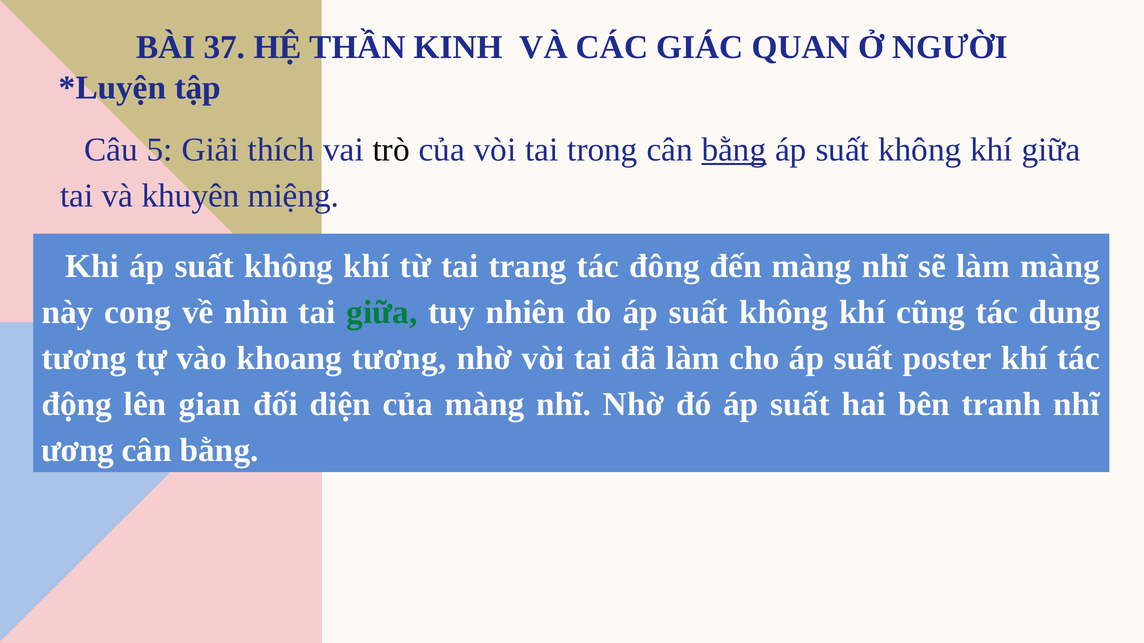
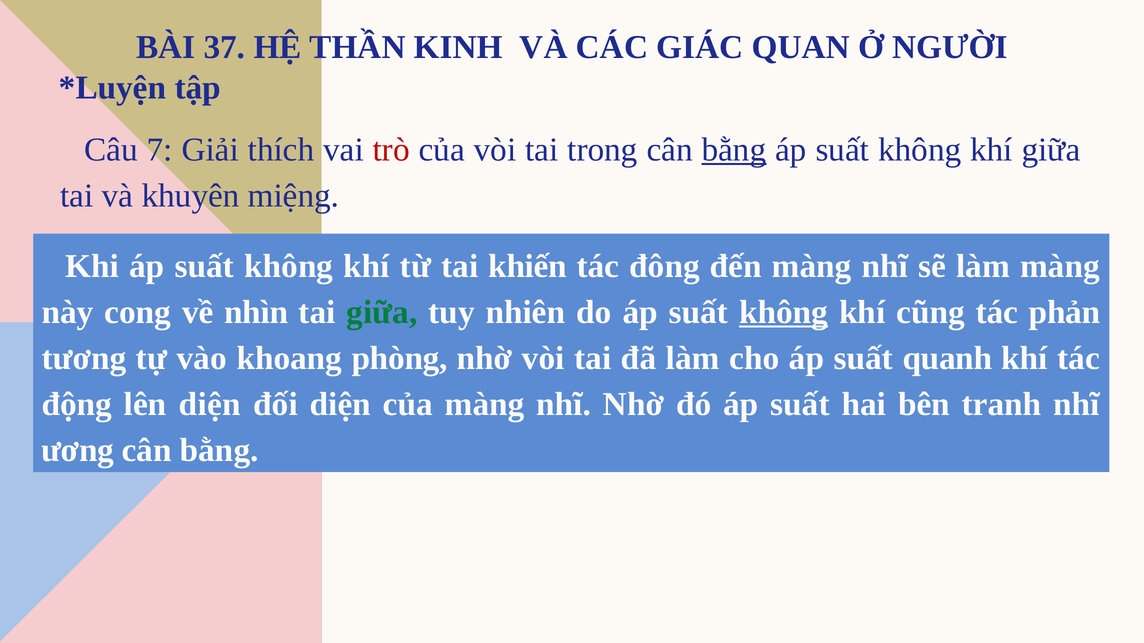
5: 5 -> 7
trò colour: black -> red
trang: trang -> khiến
không at (784, 312) underline: none -> present
dung: dung -> phản
khoang tương: tương -> phòng
poster: poster -> quanh
lên gian: gian -> diện
